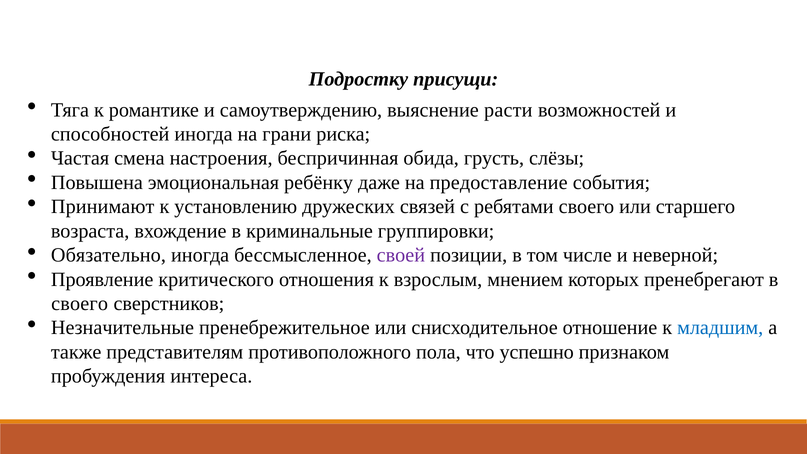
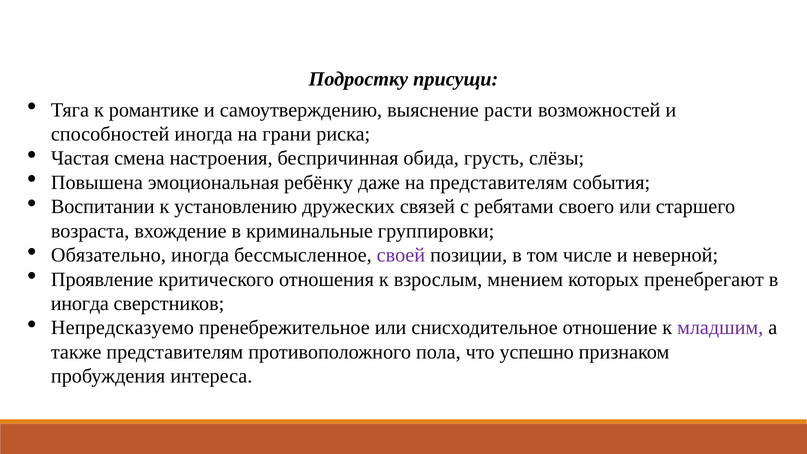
на предоставление: предоставление -> представителям
Принимают: Принимают -> Воспитании
своего at (80, 304): своего -> иногда
Незначительные: Незначительные -> Непредсказуемо
младшим colour: blue -> purple
